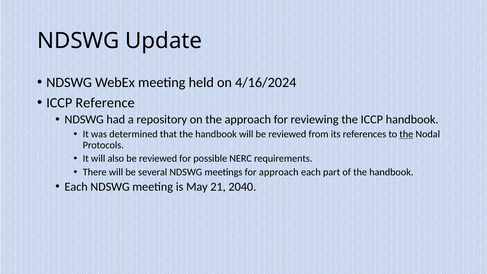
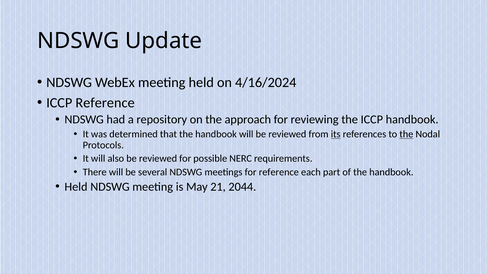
its underline: none -> present
for approach: approach -> reference
Each at (76, 187): Each -> Held
2040: 2040 -> 2044
